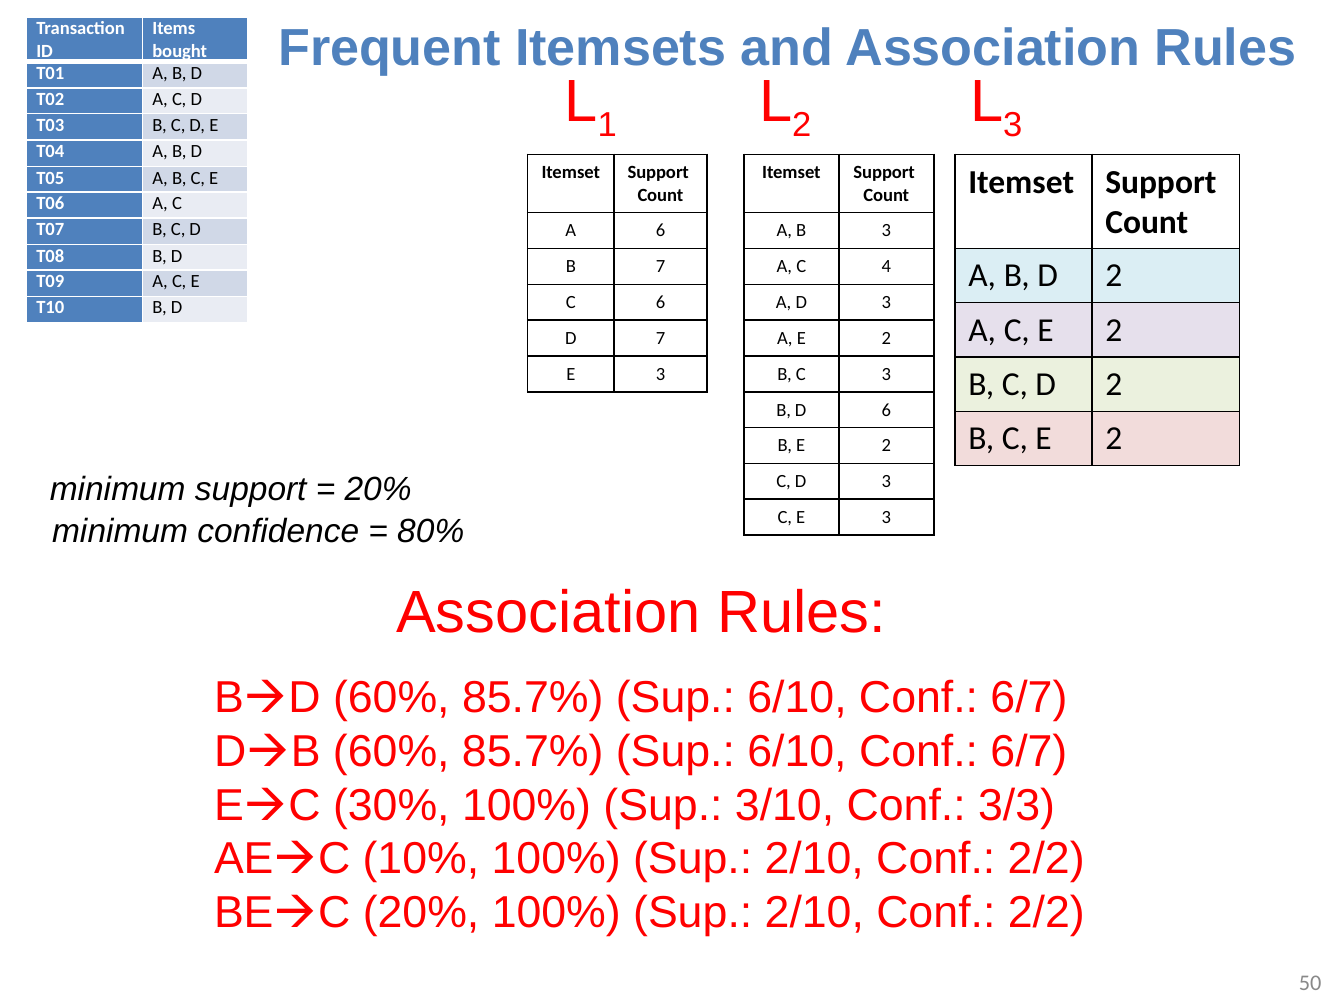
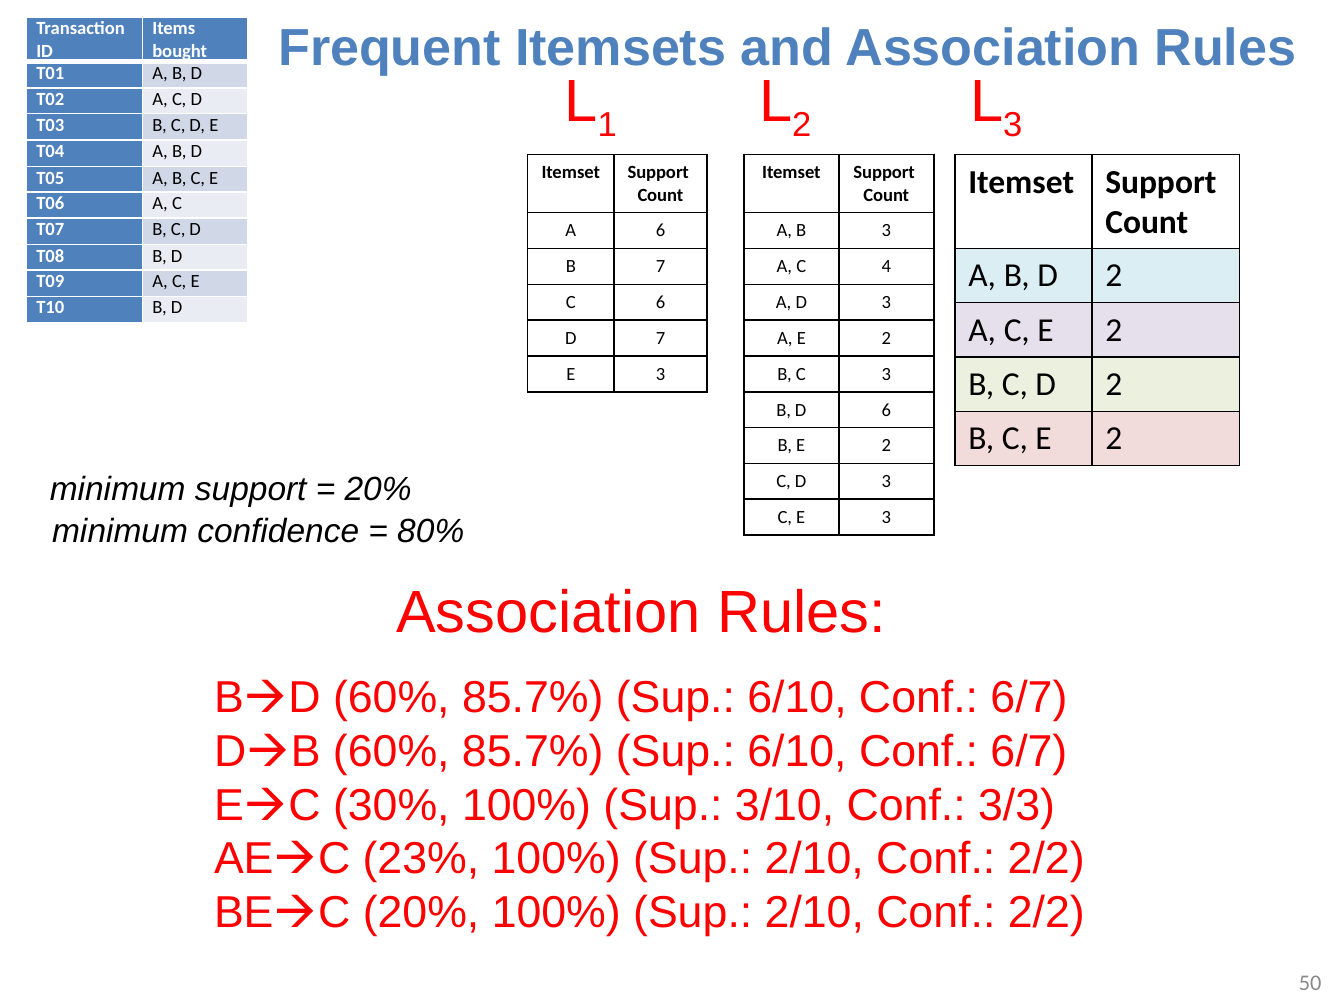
10%: 10% -> 23%
